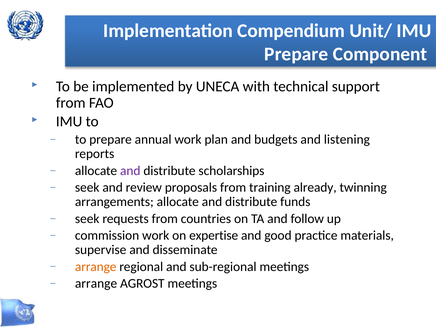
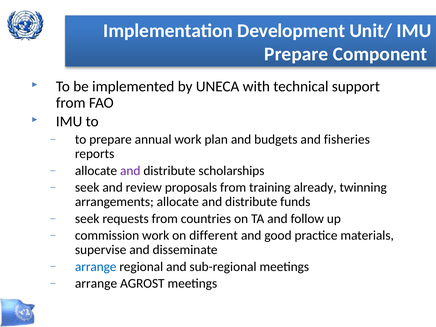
Compendium: Compendium -> Development
listening: listening -> fisheries
expertise: expertise -> different
arrange at (96, 267) colour: orange -> blue
